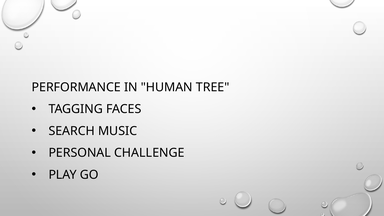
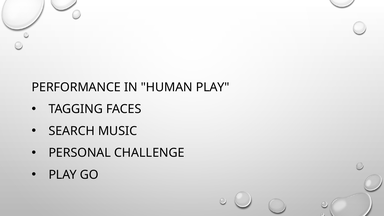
HUMAN TREE: TREE -> PLAY
